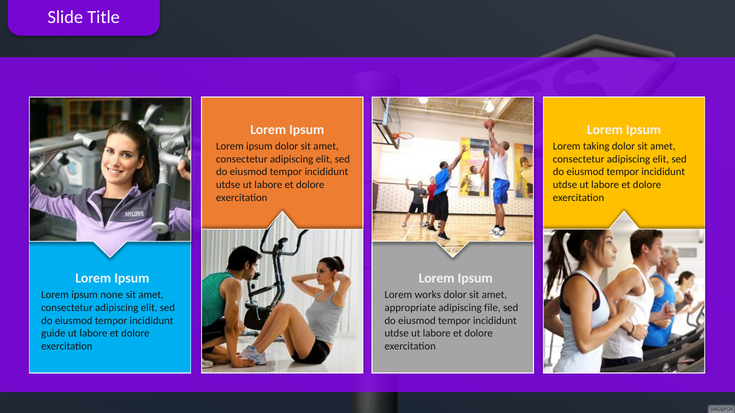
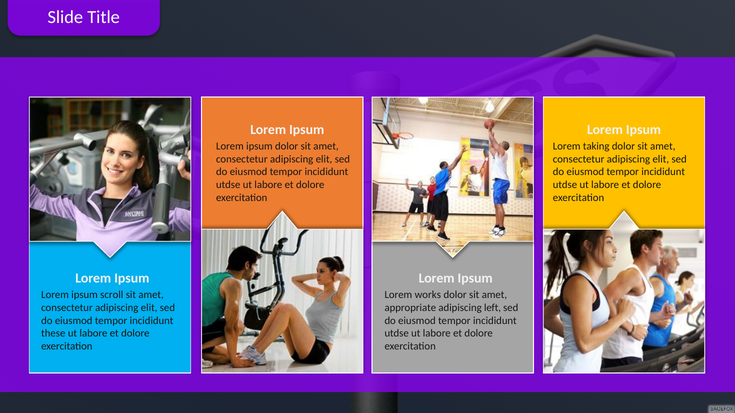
none: none -> scroll
file: file -> left
guide: guide -> these
